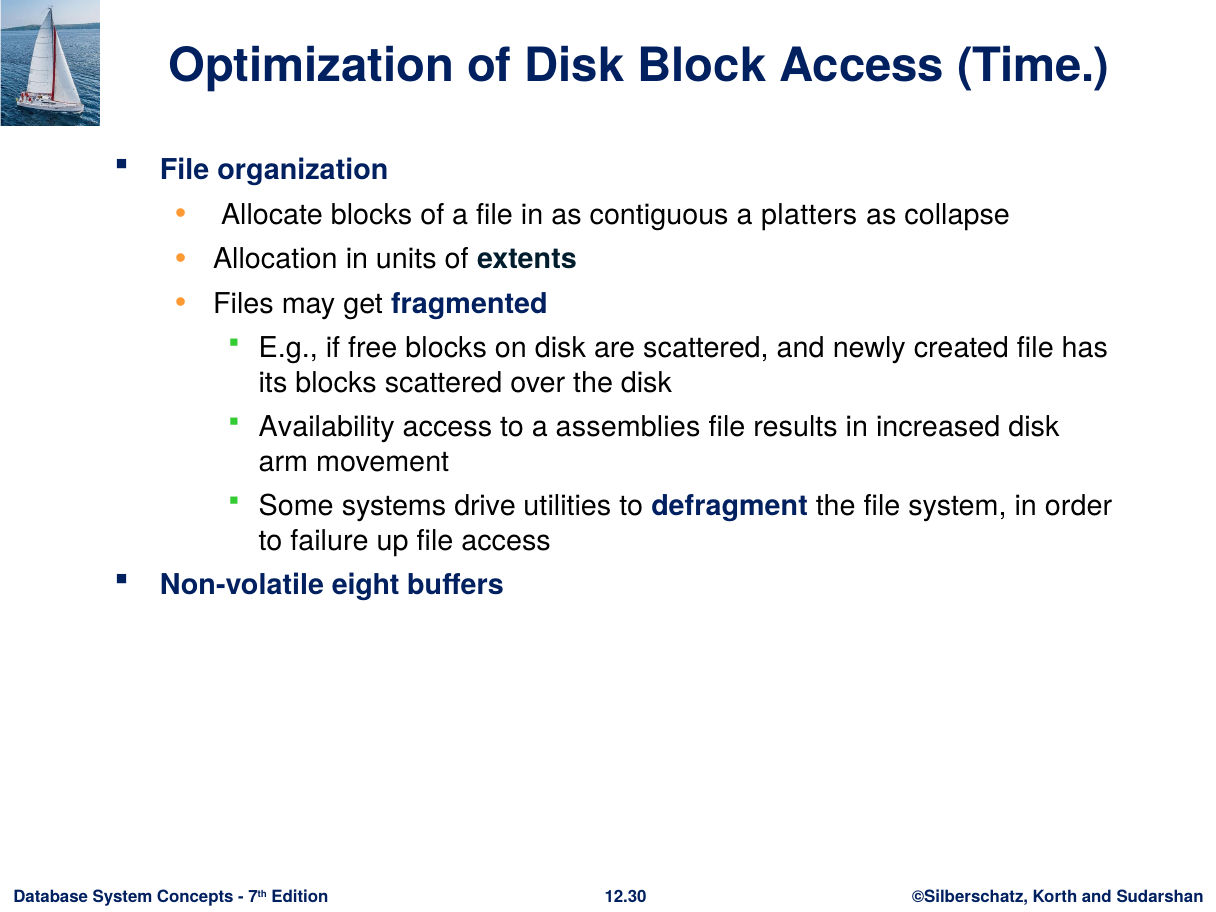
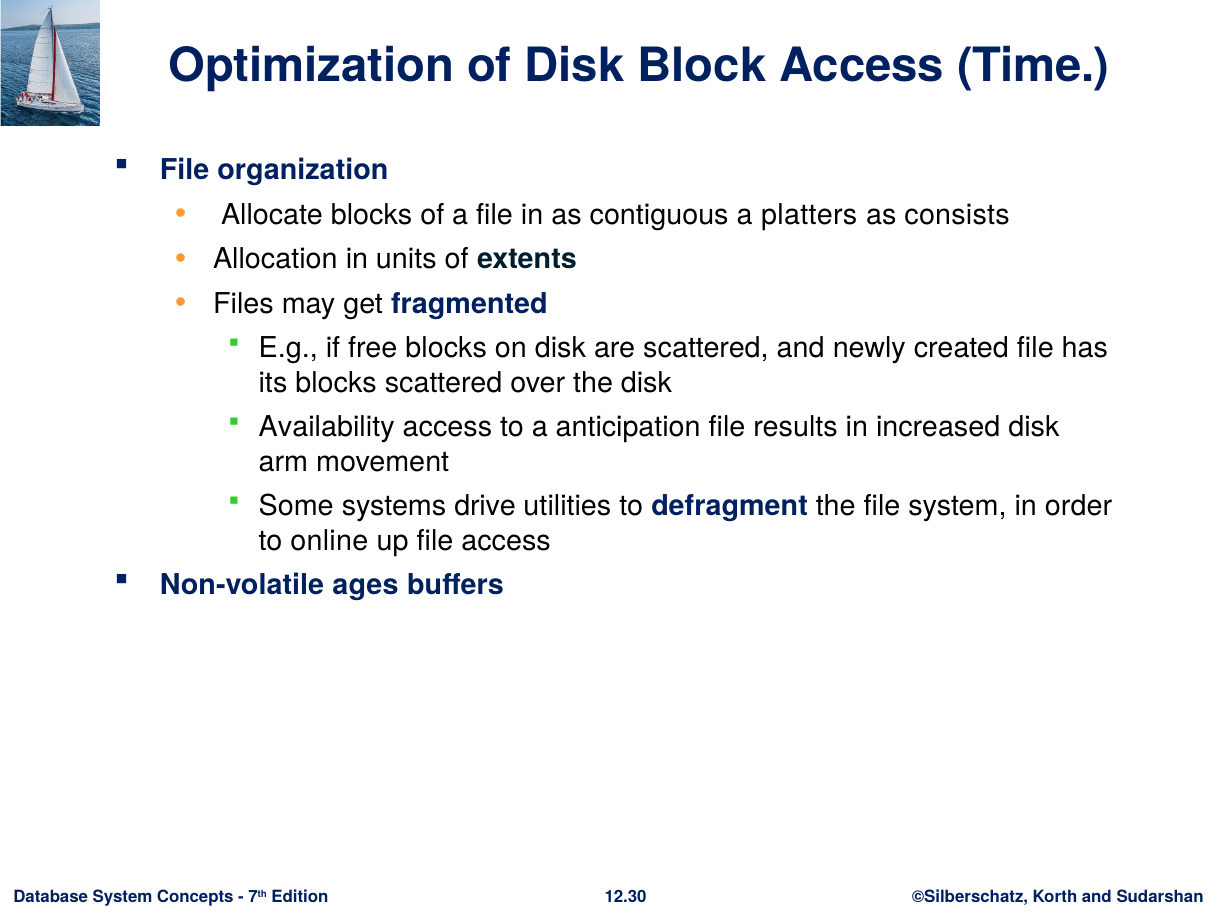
collapse: collapse -> consists
assemblies: assemblies -> anticipation
failure: failure -> online
eight: eight -> ages
